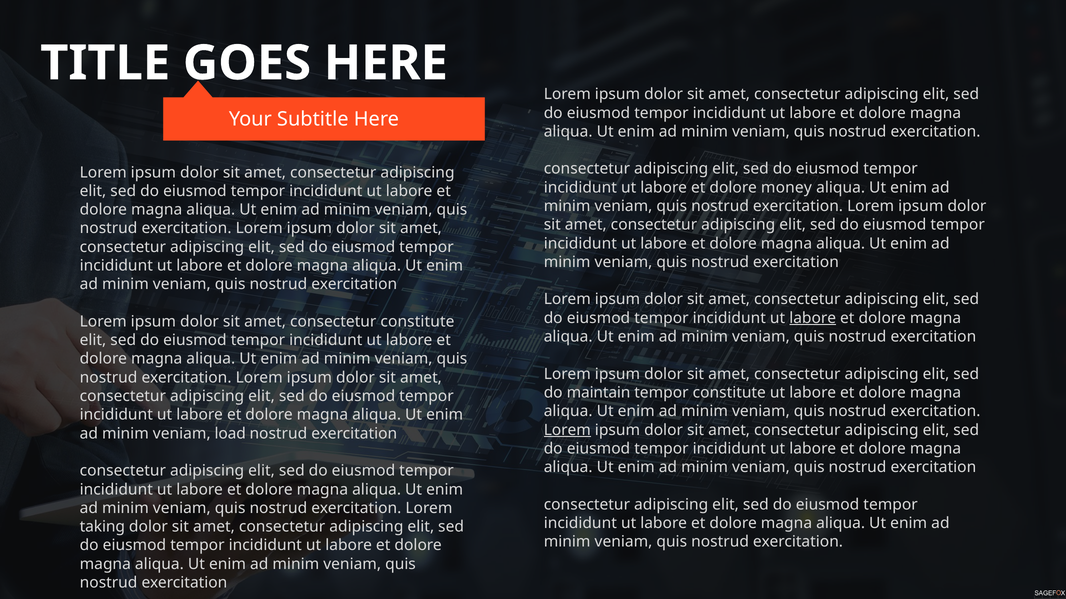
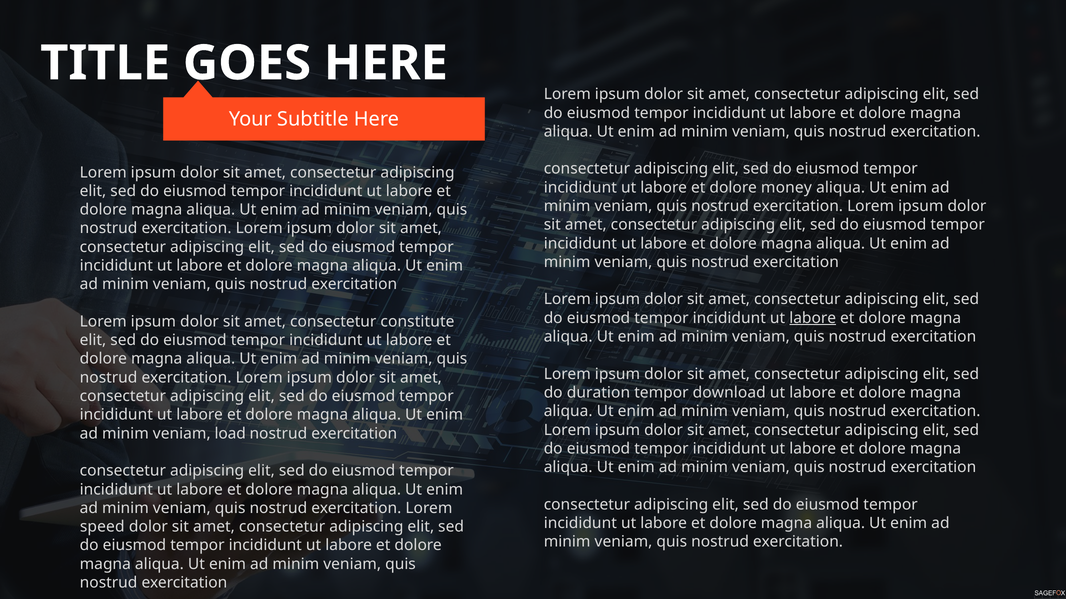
maintain: maintain -> duration
tempor constitute: constitute -> download
Lorem at (567, 430) underline: present -> none
taking: taking -> speed
